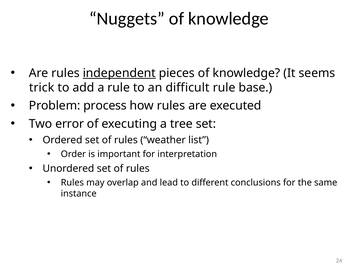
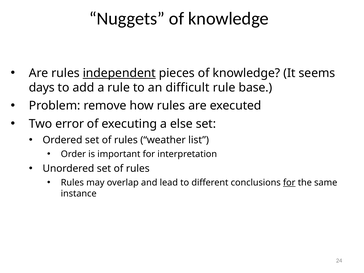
trick: trick -> days
process: process -> remove
tree: tree -> else
for at (289, 183) underline: none -> present
